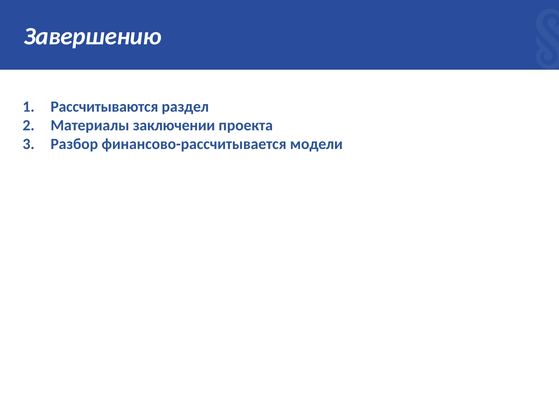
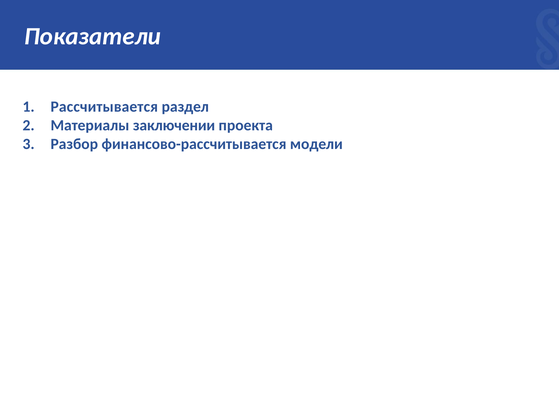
Завершению: Завершению -> Показатели
Рассчитываются: Рассчитываются -> Рассчитывается
